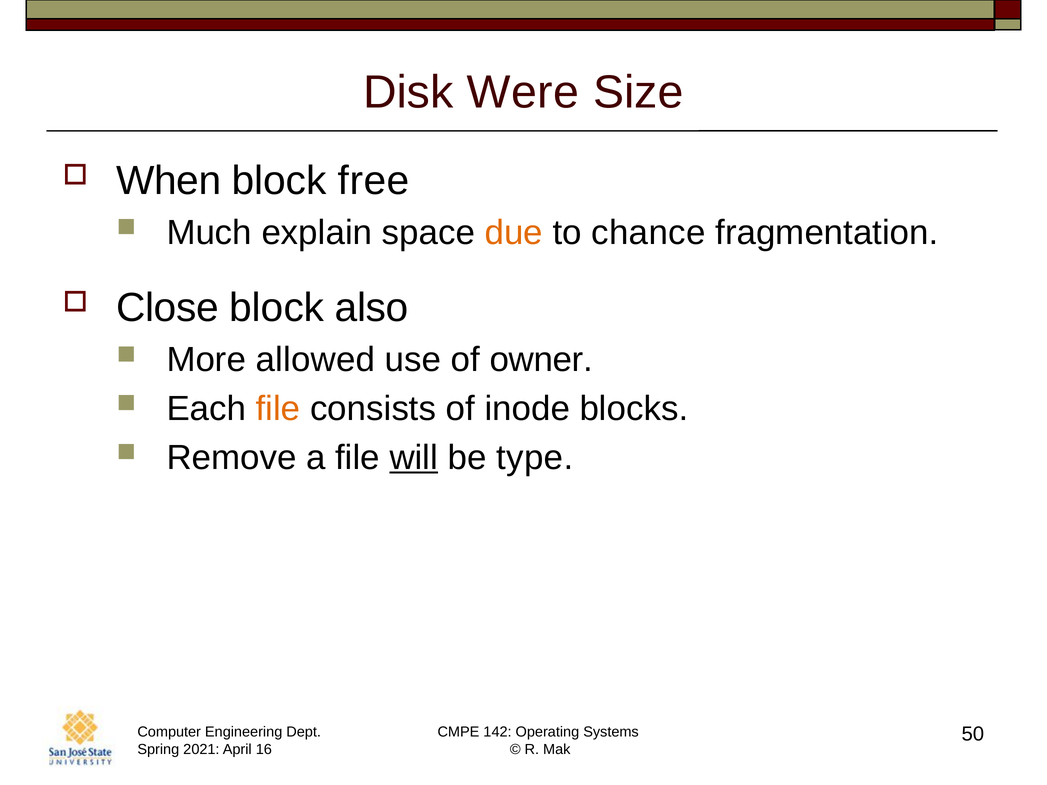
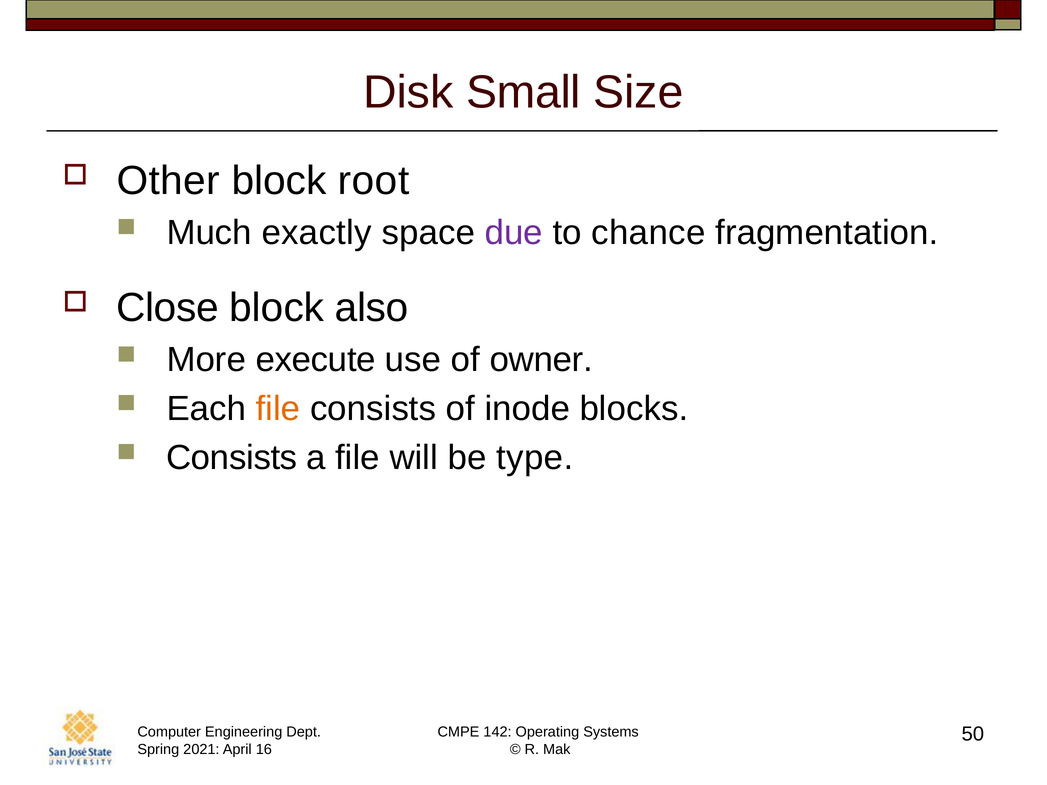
Were: Were -> Small
When: When -> Other
free: free -> root
explain: explain -> exactly
due colour: orange -> purple
allowed: allowed -> execute
Remove at (232, 458): Remove -> Consists
will underline: present -> none
